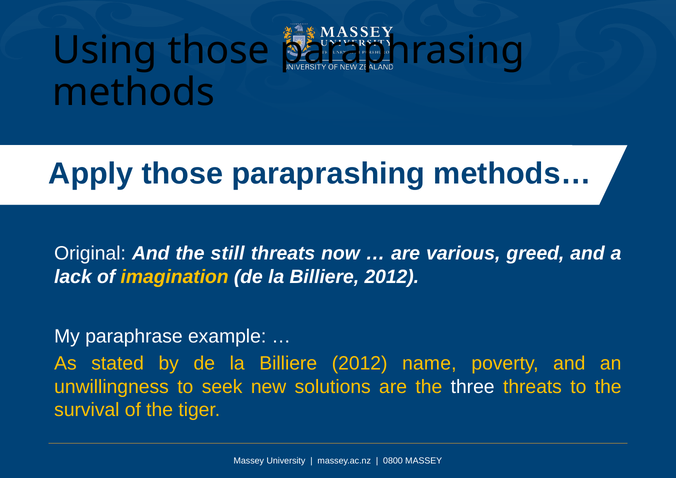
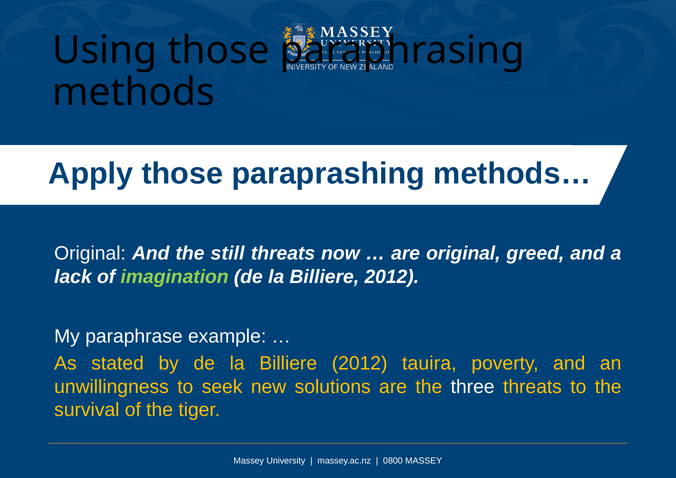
are various: various -> original
imagination colour: yellow -> light green
name: name -> tauira
